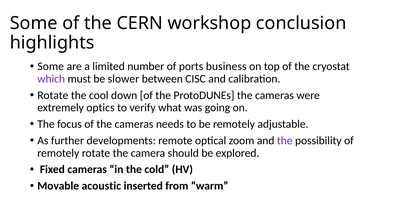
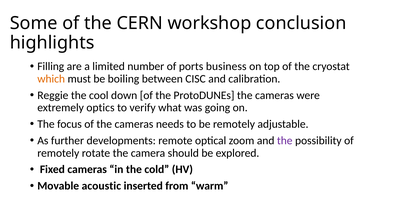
Some at (51, 66): Some -> Filling
which colour: purple -> orange
slower: slower -> boiling
Rotate at (53, 95): Rotate -> Reggie
